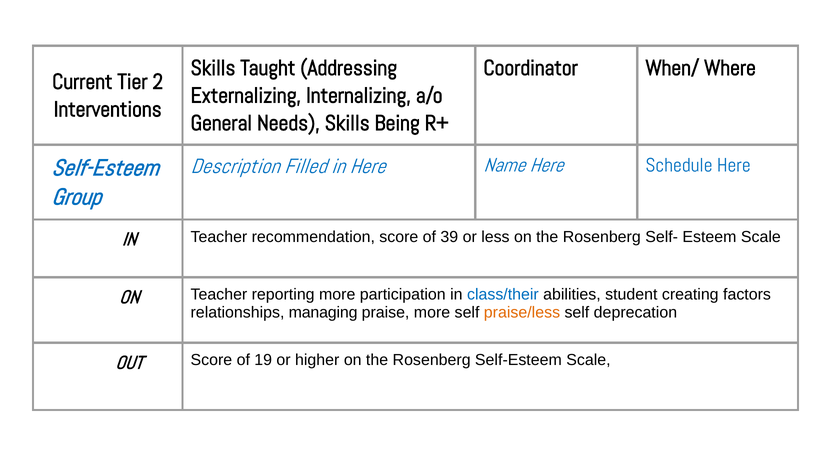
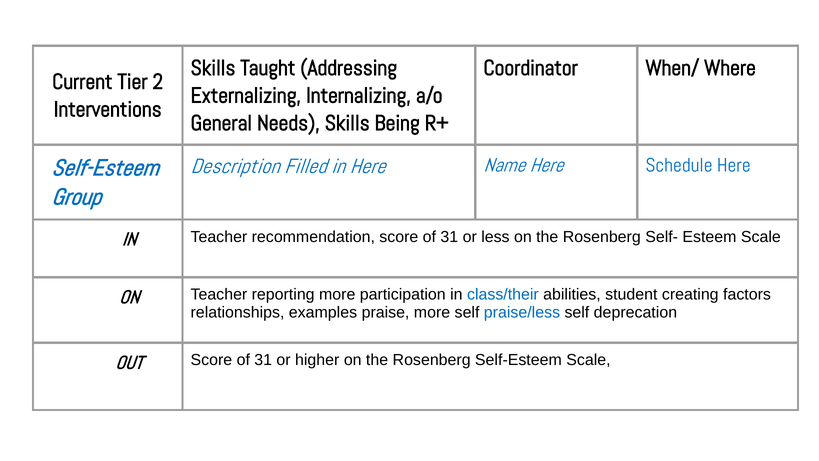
recommendation score of 39: 39 -> 31
managing: managing -> examples
praise/less colour: orange -> blue
OUT Score of 19: 19 -> 31
